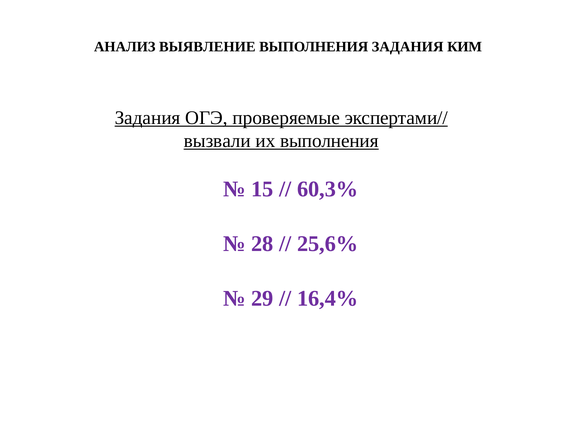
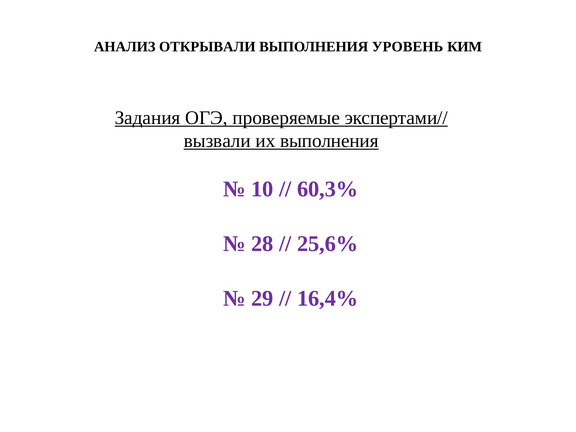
ВЫЯВЛЕНИЕ: ВЫЯВЛЕНИЕ -> ОТКРЫВАЛИ
ВЫПОЛНЕНИЯ ЗАДАНИЯ: ЗАДАНИЯ -> УРОВЕНЬ
15: 15 -> 10
